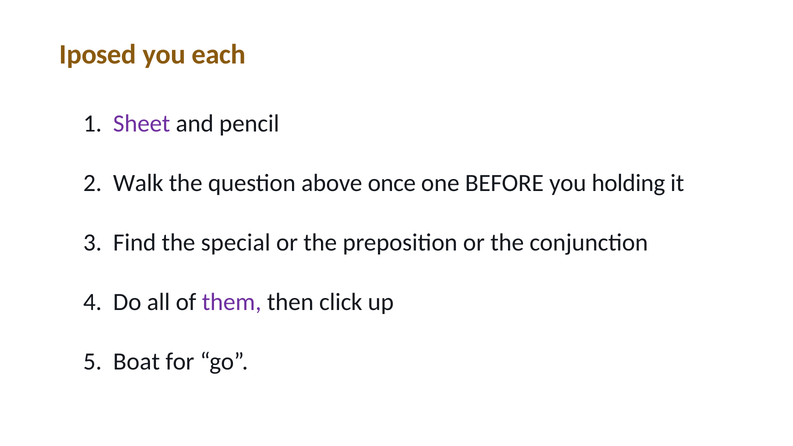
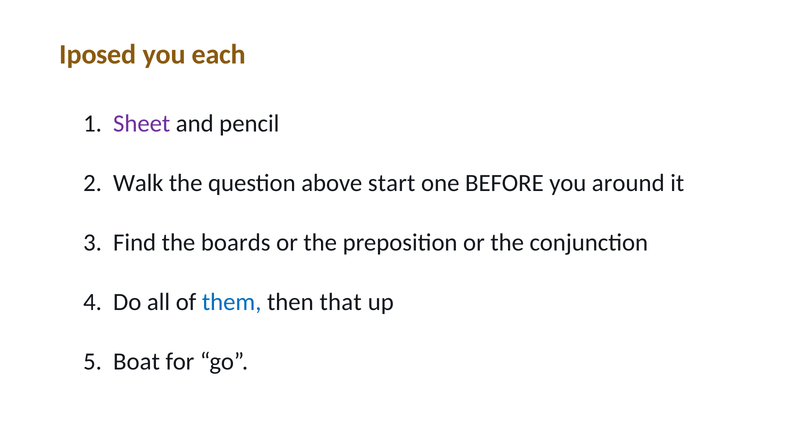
once: once -> start
holding: holding -> around
special: special -> boards
them colour: purple -> blue
click: click -> that
